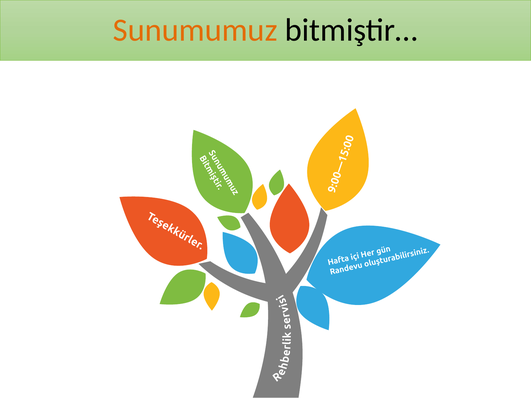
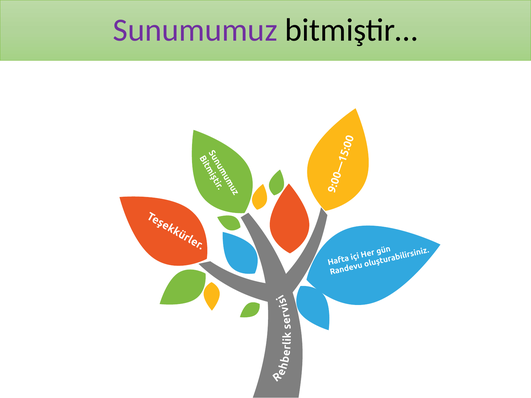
Sunumumuz colour: orange -> purple
